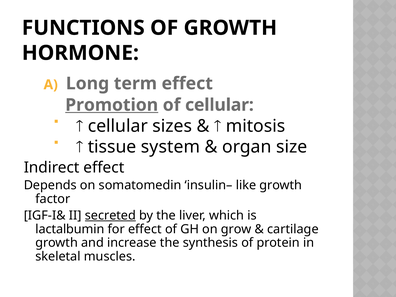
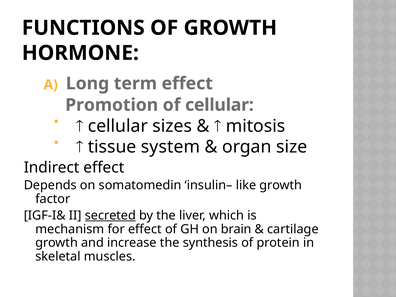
Promotion underline: present -> none
lactalbumin: lactalbumin -> mechanism
grow: grow -> brain
